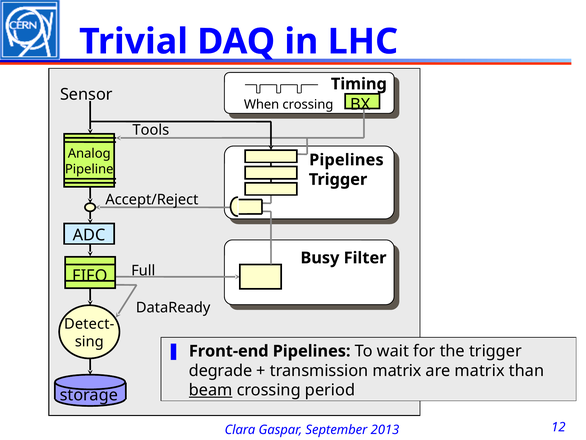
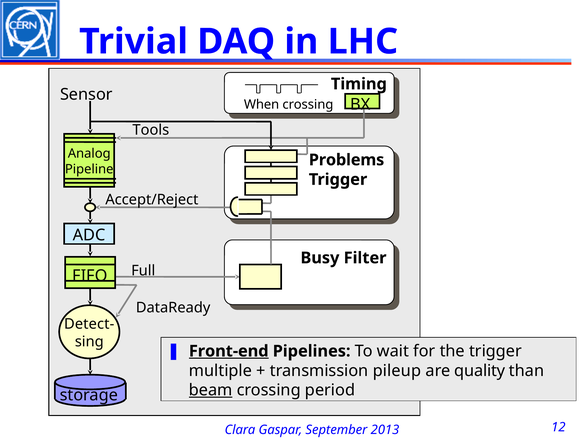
Pipelines at (346, 160): Pipelines -> Problems
Front-end underline: none -> present
degrade: degrade -> multiple
transmission matrix: matrix -> pileup
are matrix: matrix -> quality
